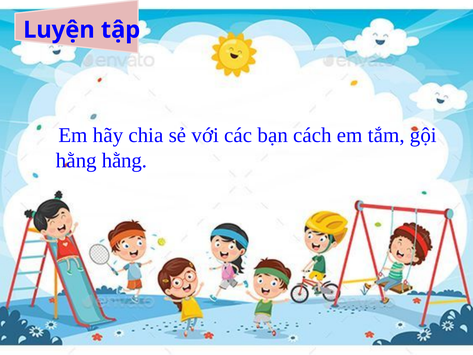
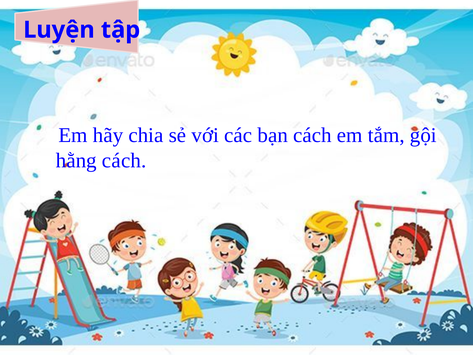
hằng hằng: hằng -> cách
